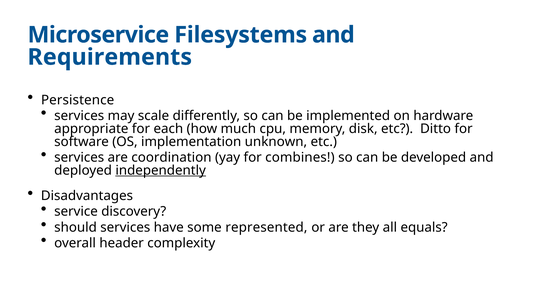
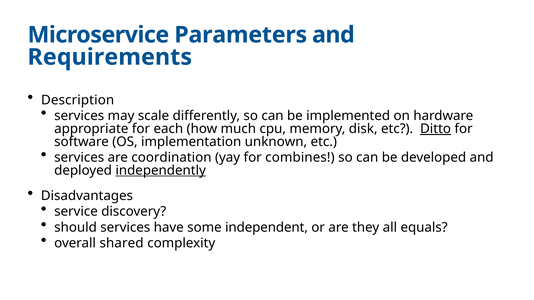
Filesystems: Filesystems -> Parameters
Persistence: Persistence -> Description
Ditto underline: none -> present
represented: represented -> independent
header: header -> shared
